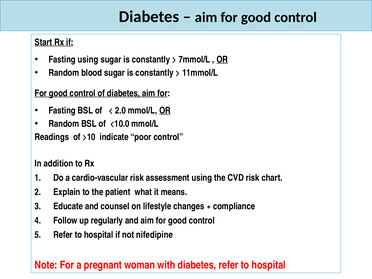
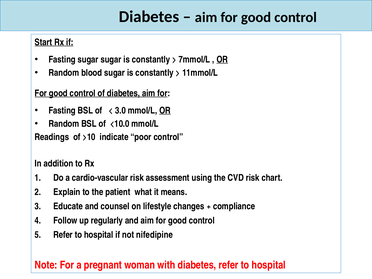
Fasting using: using -> sugar
2.0: 2.0 -> 3.0
